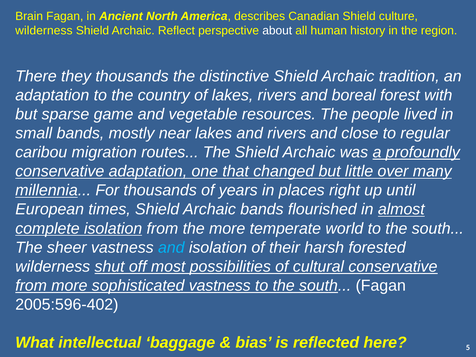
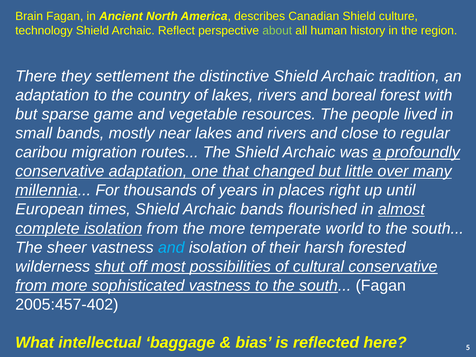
wilderness at (44, 31): wilderness -> technology
about colour: white -> light green
they thousands: thousands -> settlement
2005:596-402: 2005:596-402 -> 2005:457-402
